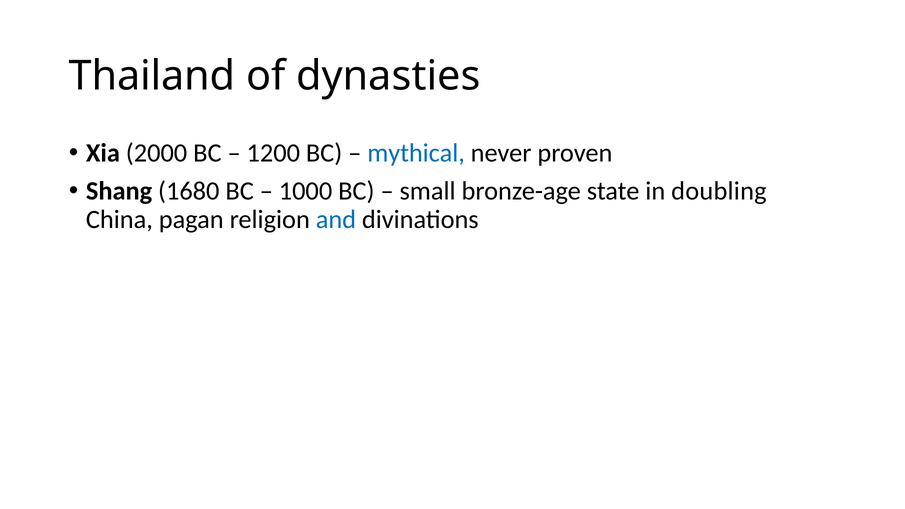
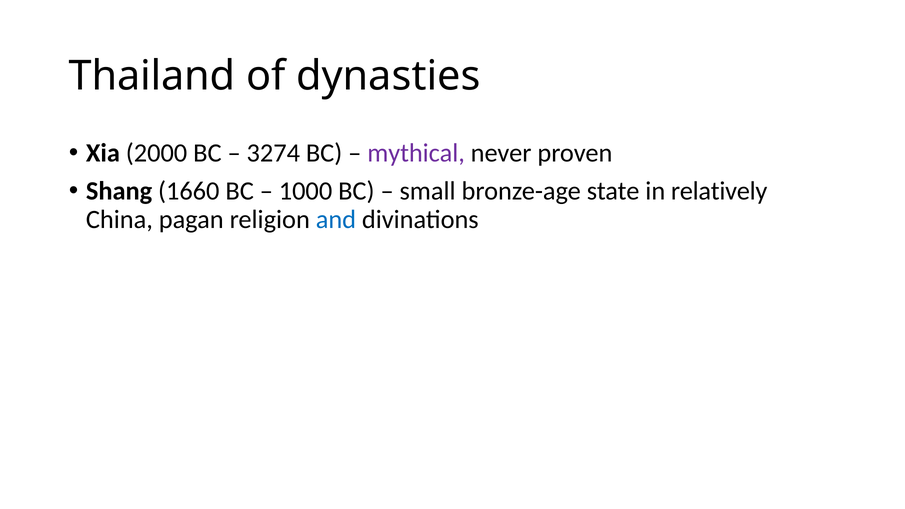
1200: 1200 -> 3274
mythical colour: blue -> purple
1680: 1680 -> 1660
doubling: doubling -> relatively
